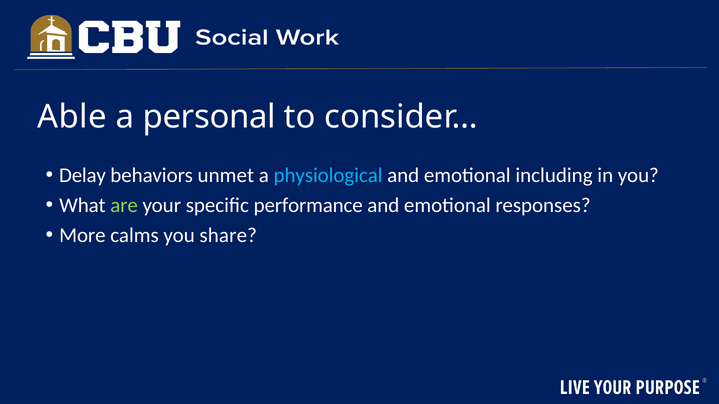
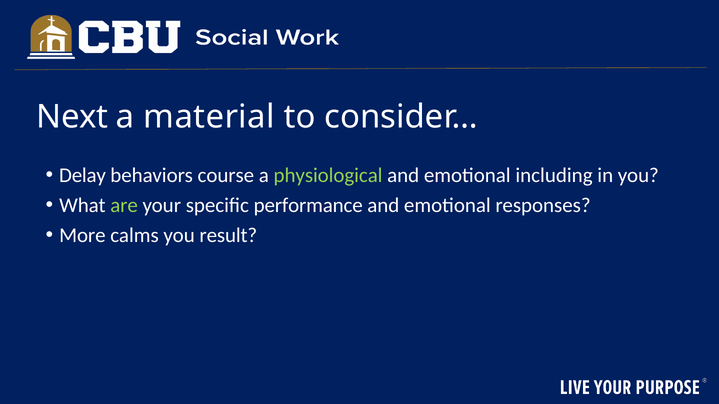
Able: Able -> Next
personal: personal -> material
unmet: unmet -> course
physiological colour: light blue -> light green
share: share -> result
